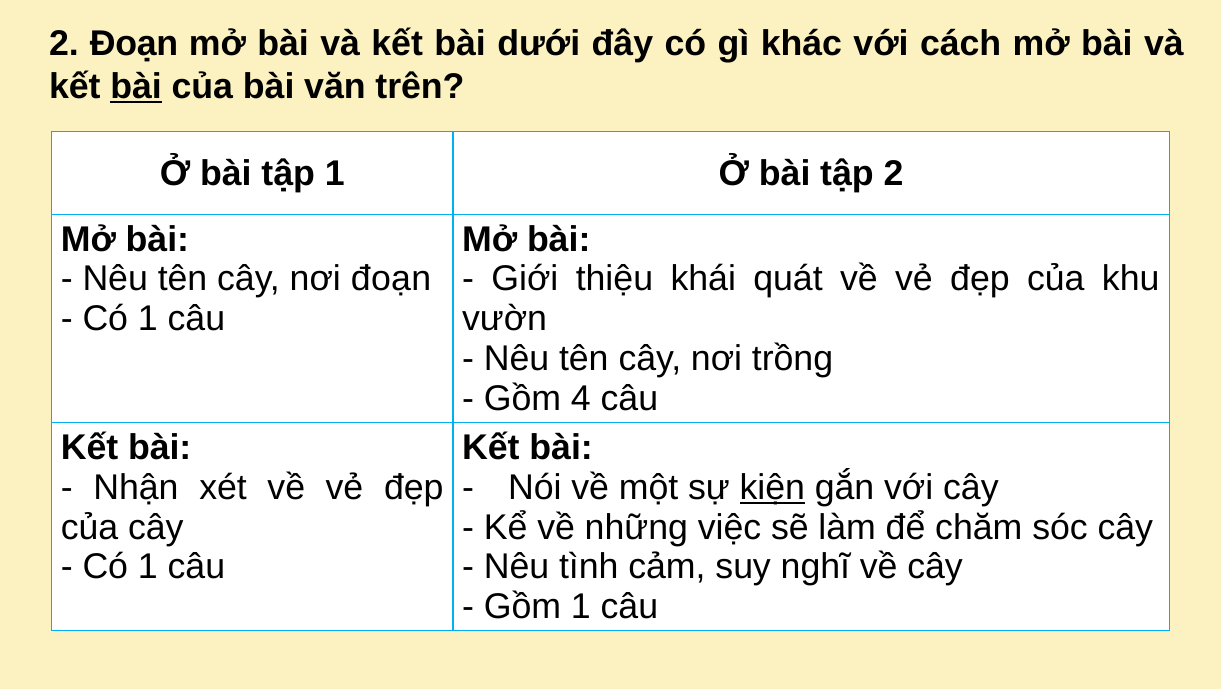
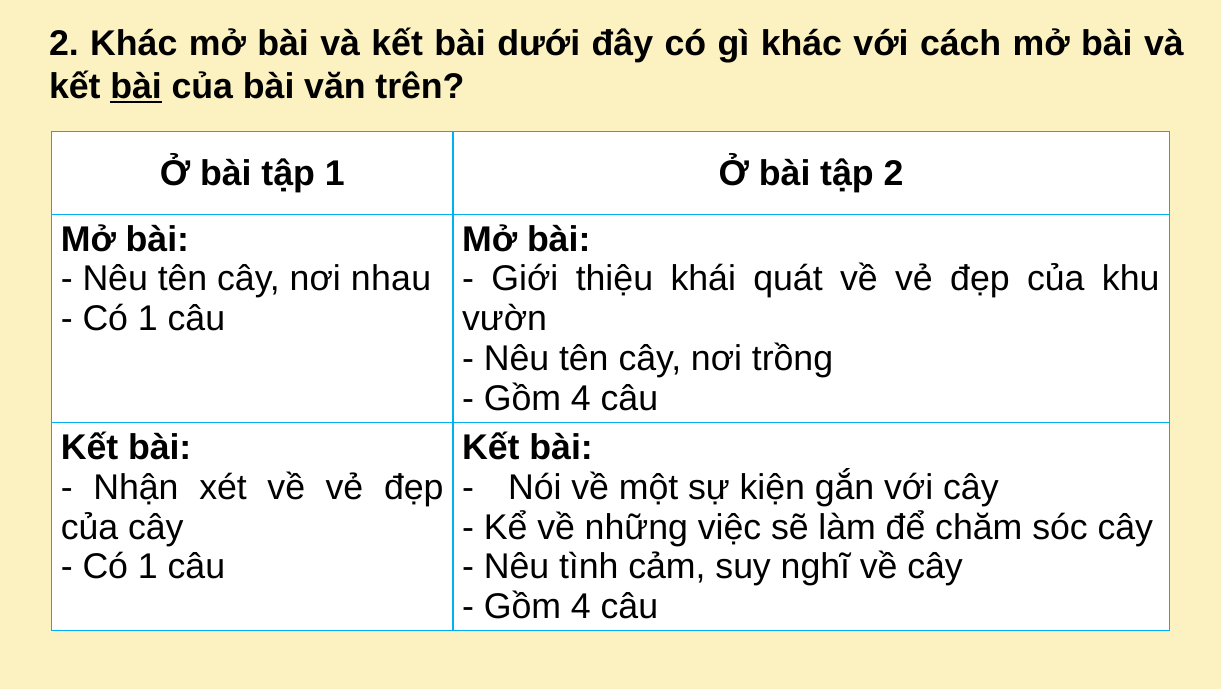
2 Đoạn: Đoạn -> Khác
nơi đoạn: đoạn -> nhau
kiện underline: present -> none
1 at (581, 606): 1 -> 4
